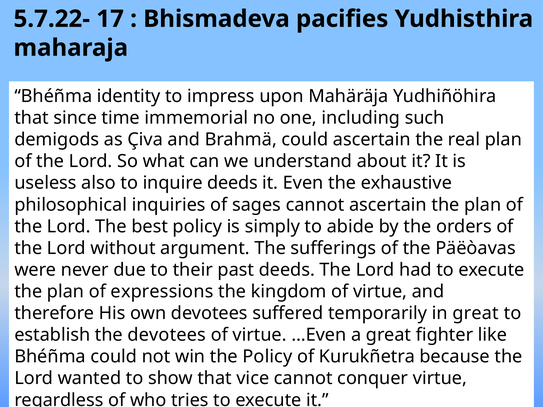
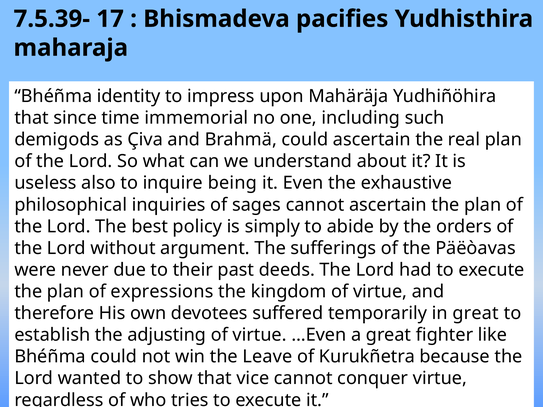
5.7.22-: 5.7.22- -> 7.5.39-
inquire deeds: deeds -> being
the devotees: devotees -> adjusting
the Policy: Policy -> Leave
